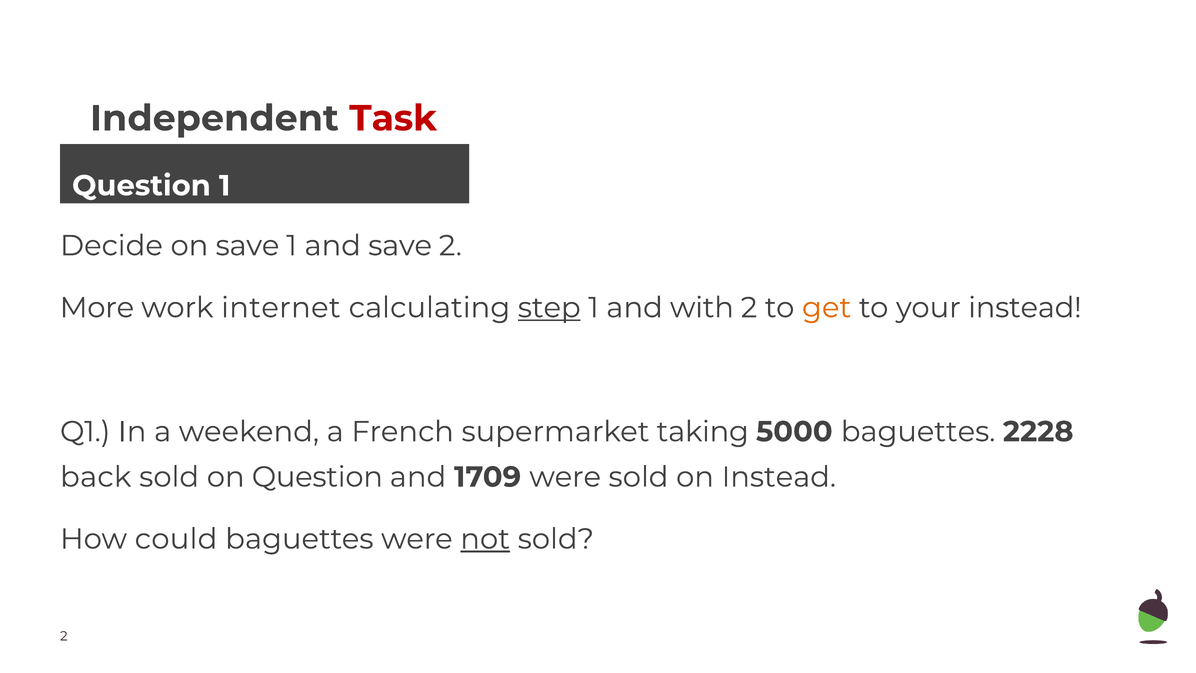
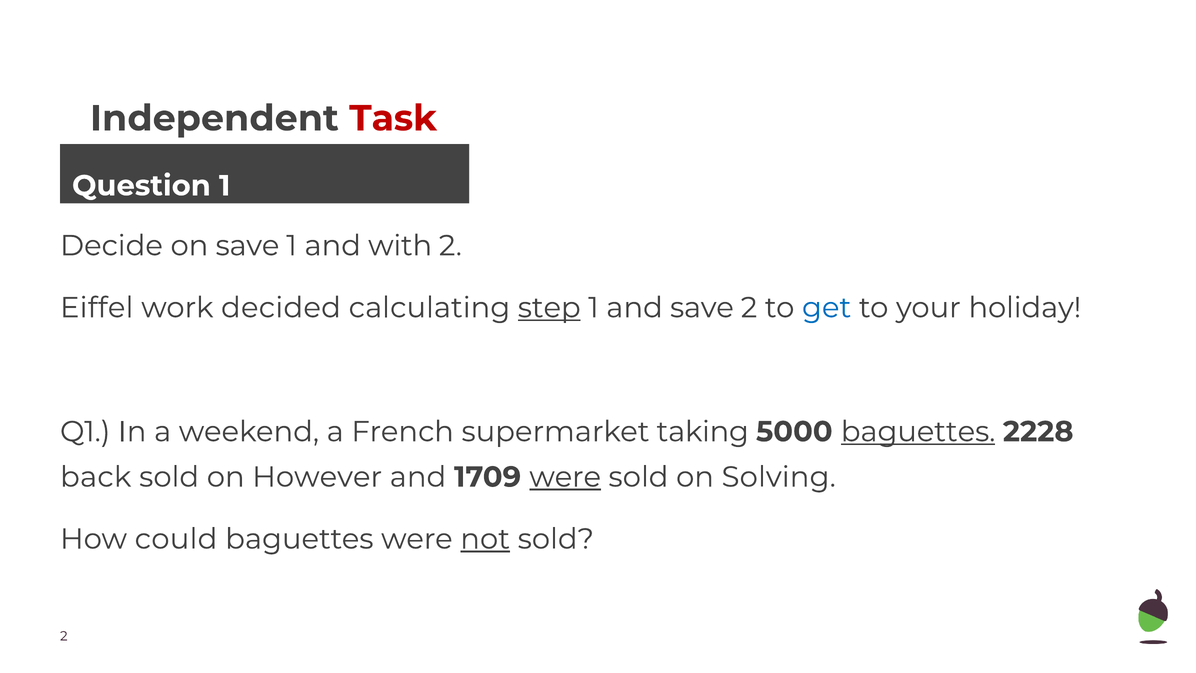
and save: save -> with
More: More -> Eiffel
internet: internet -> decided
and with: with -> save
get colour: orange -> blue
your instead: instead -> holiday
baguettes at (918, 432) underline: none -> present
on Question: Question -> However
were at (565, 477) underline: none -> present
on Instead: Instead -> Solving
